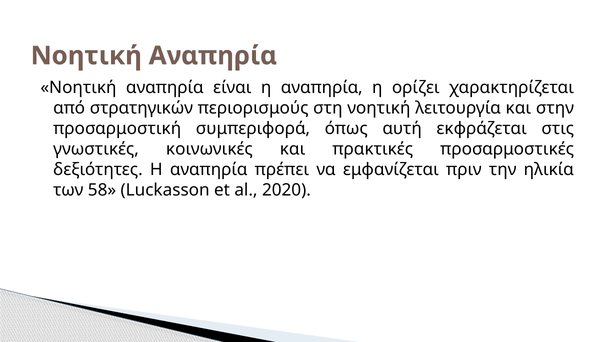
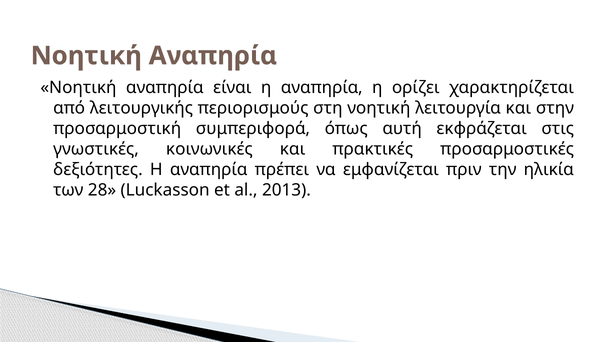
στρατηγικών: στρατηγικών -> λειτουργικής
58: 58 -> 28
2020: 2020 -> 2013
